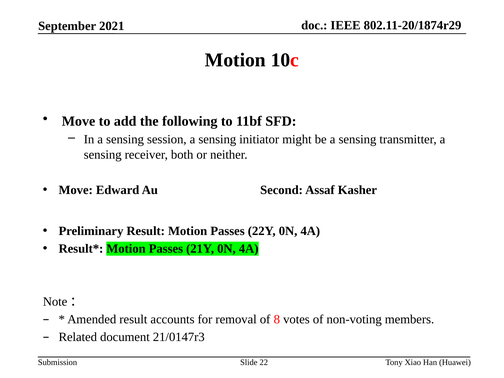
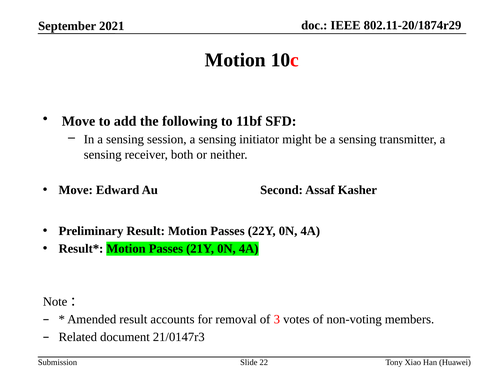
8: 8 -> 3
